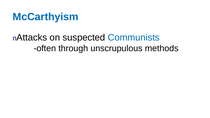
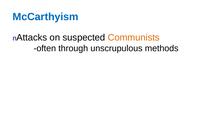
Communists colour: blue -> orange
